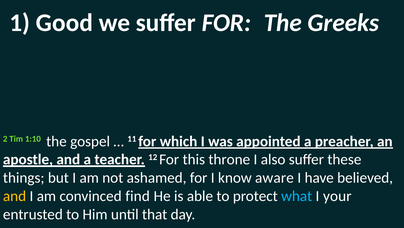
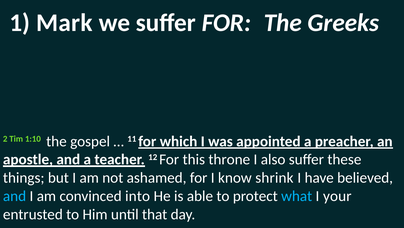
Good: Good -> Mark
aware: aware -> shrink
and at (15, 195) colour: yellow -> light blue
find: find -> into
